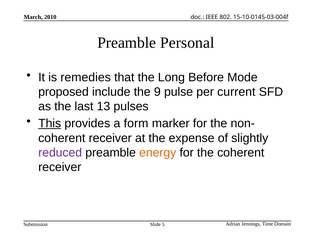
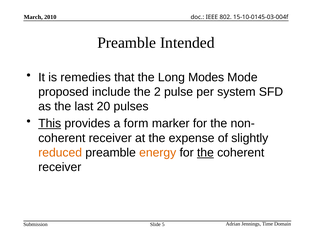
Personal: Personal -> Intended
Before: Before -> Modes
9: 9 -> 2
current: current -> system
13: 13 -> 20
reduced colour: purple -> orange
the at (205, 153) underline: none -> present
